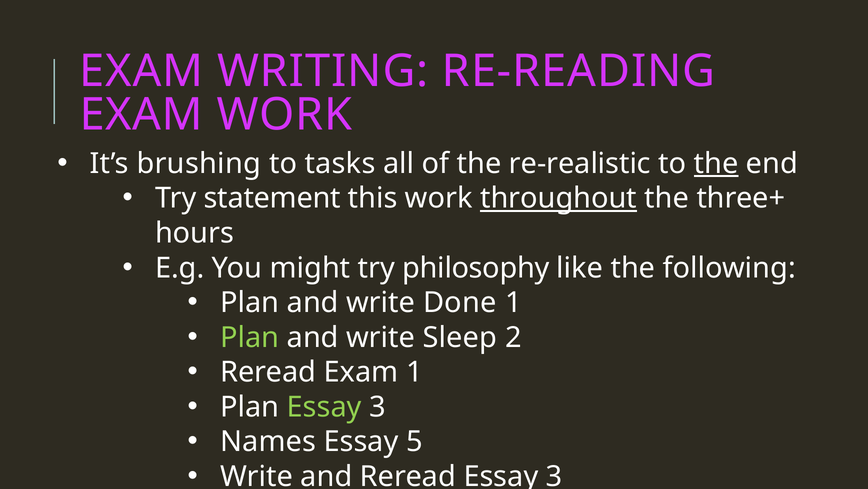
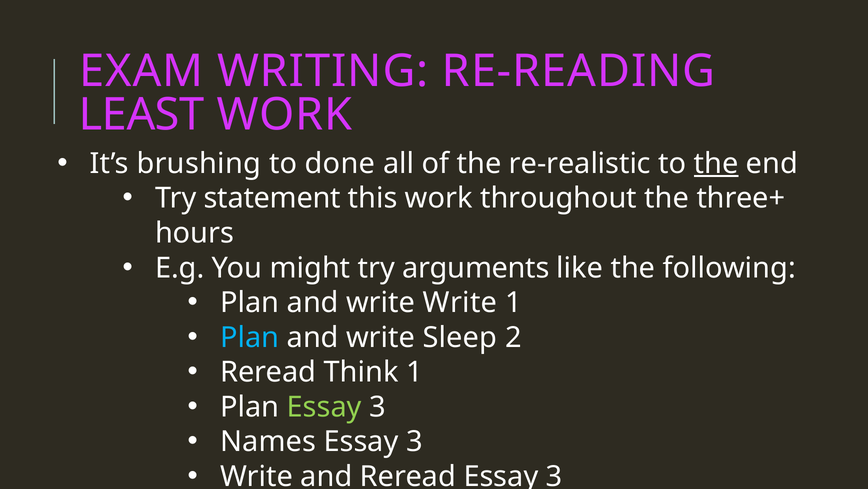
EXAM at (141, 115): EXAM -> LEAST
tasks: tasks -> done
throughout underline: present -> none
philosophy: philosophy -> arguments
write Done: Done -> Write
Plan at (250, 337) colour: light green -> light blue
Reread Exam: Exam -> Think
5 at (414, 441): 5 -> 3
